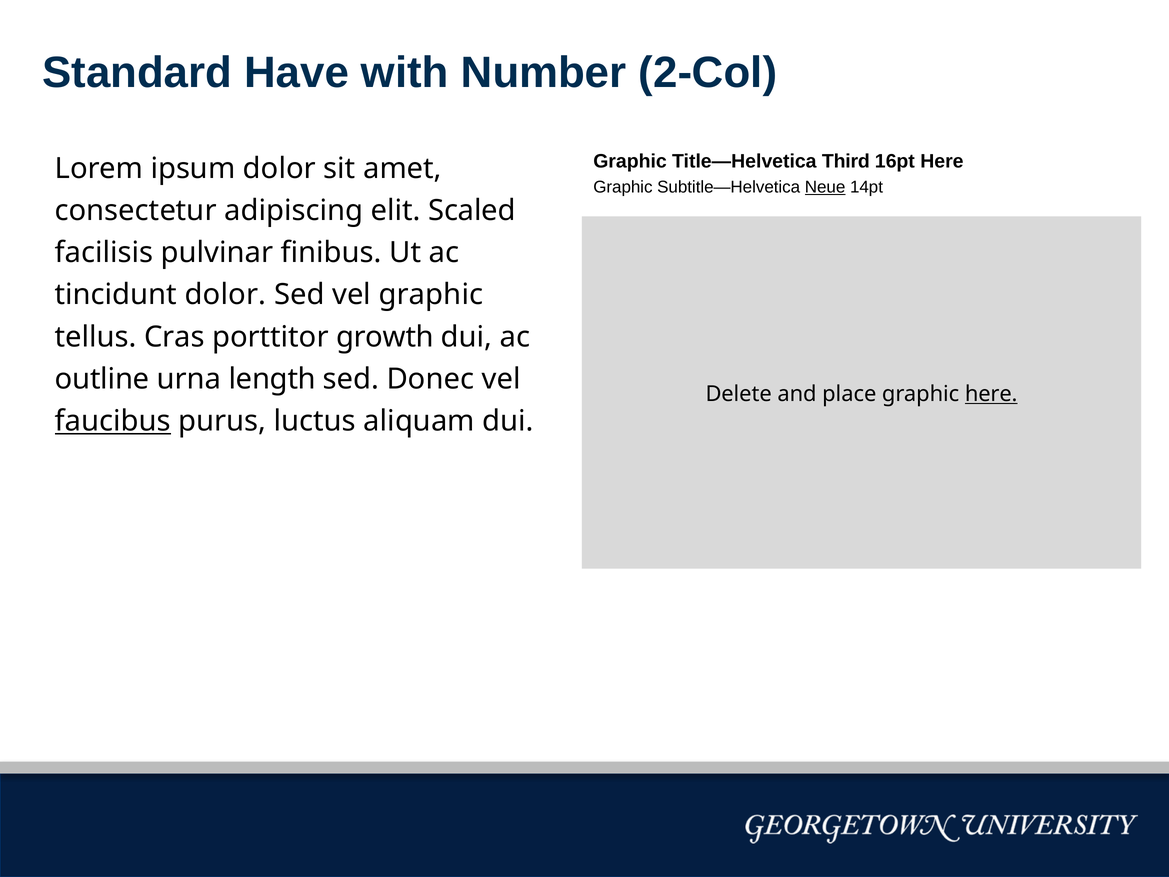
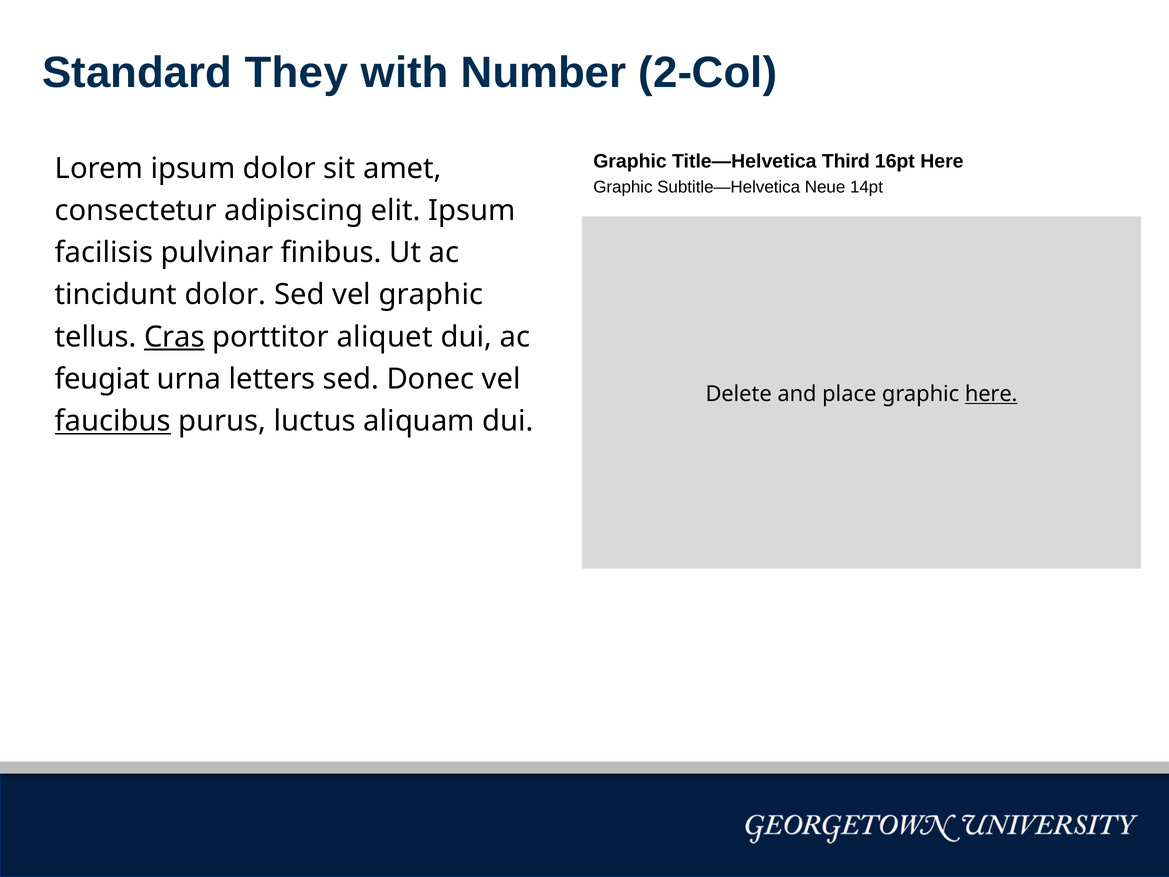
Have: Have -> They
Neue underline: present -> none
elit Scaled: Scaled -> Ipsum
Cras underline: none -> present
growth: growth -> aliquet
outline: outline -> feugiat
length: length -> letters
